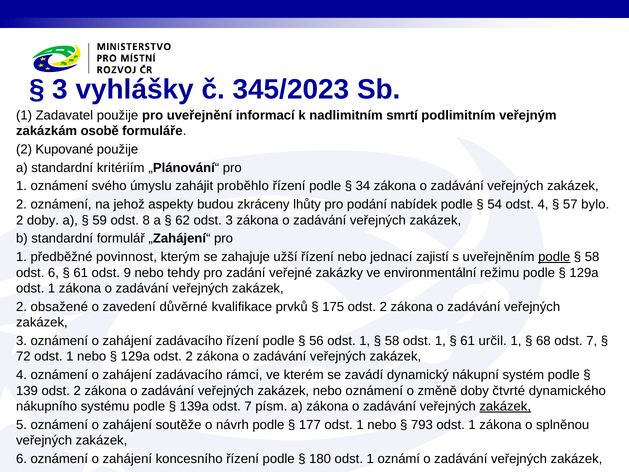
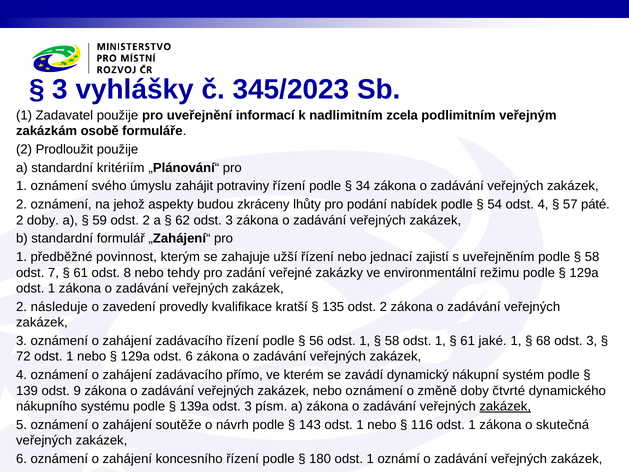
smrtí: smrtí -> zcela
Kupované: Kupované -> Prodloužit
proběhlo: proběhlo -> potraviny
bylo: bylo -> páté
59 odst 8: 8 -> 2
podle at (554, 257) underline: present -> none
odst 6: 6 -> 7
9: 9 -> 8
obsažené: obsažené -> následuje
důvěrné: důvěrné -> provedly
prvků: prvků -> kratší
175: 175 -> 135
určil: určil -> jaké
68 odst 7: 7 -> 3
129a odst 2: 2 -> 6
rámci: rámci -> přímo
139 odst 2: 2 -> 9
139a odst 7: 7 -> 3
177: 177 -> 143
793: 793 -> 116
splněnou: splněnou -> skutečná
